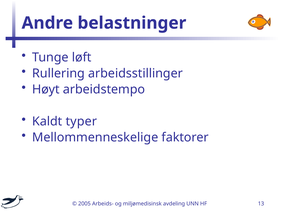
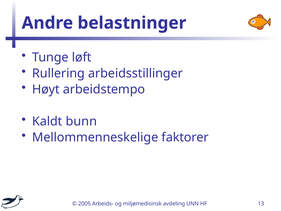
typer: typer -> bunn
